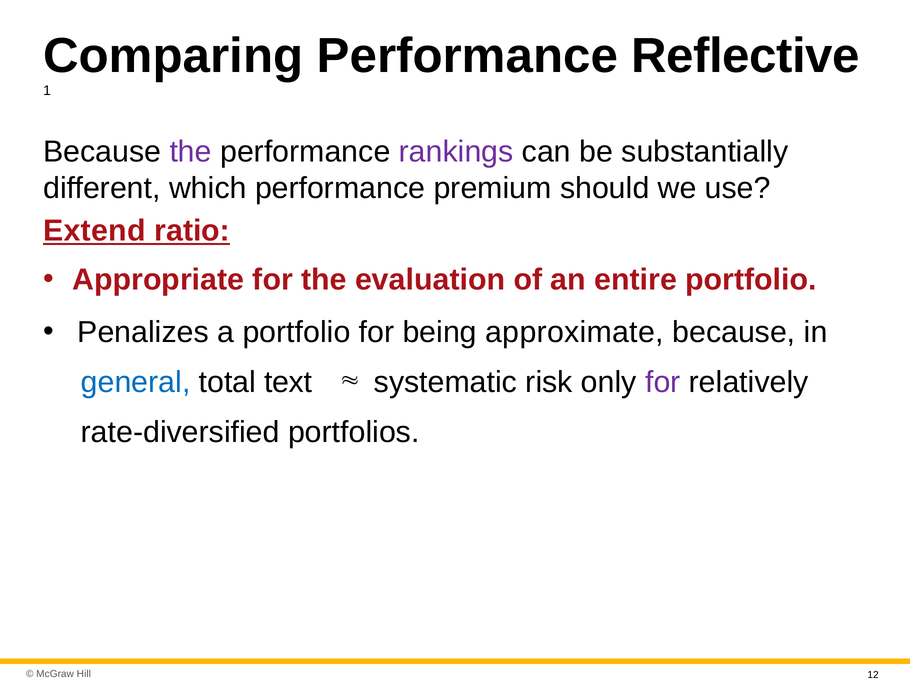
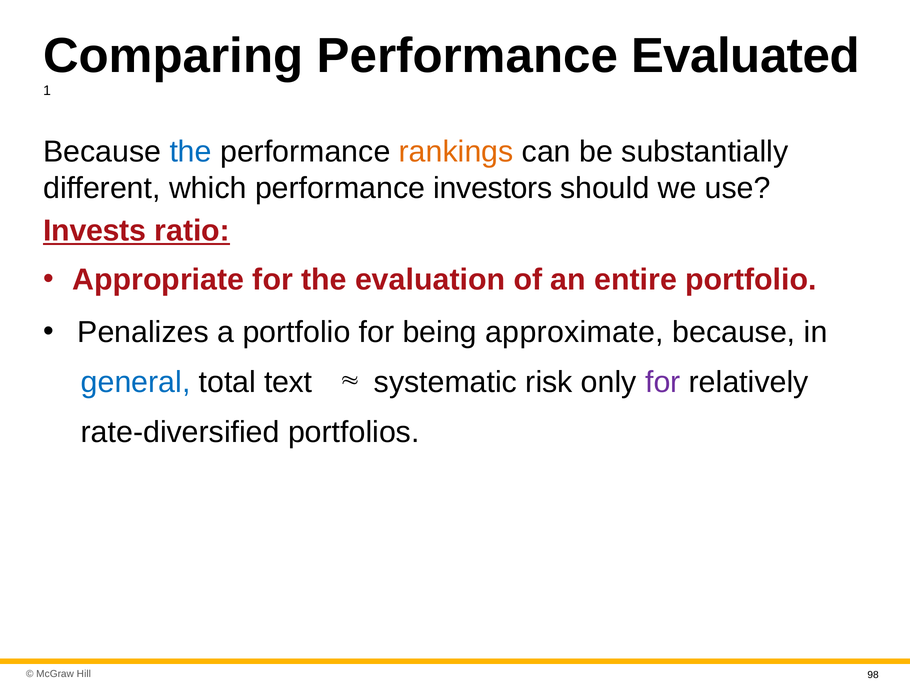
Reflective: Reflective -> Evaluated
the at (191, 152) colour: purple -> blue
rankings colour: purple -> orange
premium: premium -> investors
Extend: Extend -> Invests
12: 12 -> 98
